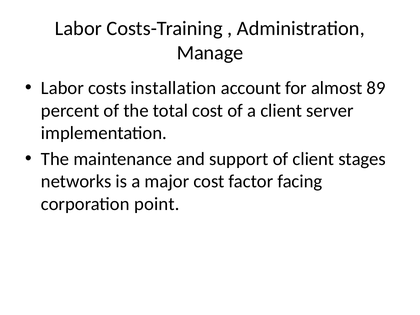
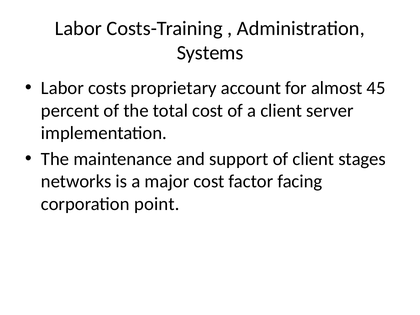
Manage: Manage -> Systems
installation: installation -> proprietary
89: 89 -> 45
